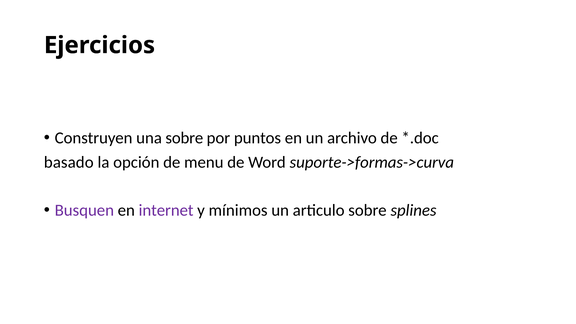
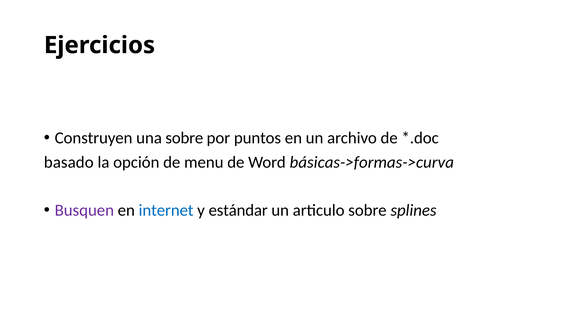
suporte->formas->curva: suporte->formas->curva -> básicas->formas->curva
internet colour: purple -> blue
mínimos: mínimos -> estándar
